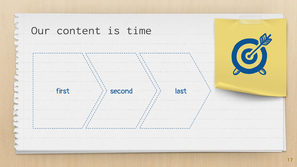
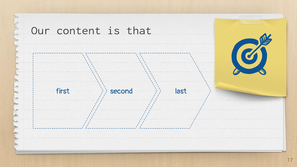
time: time -> that
